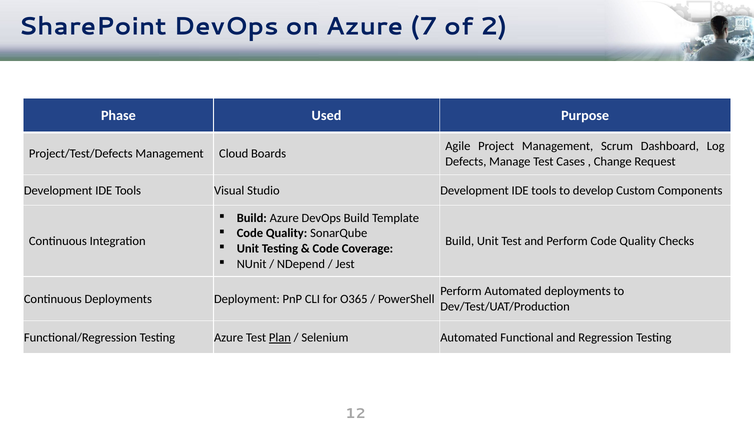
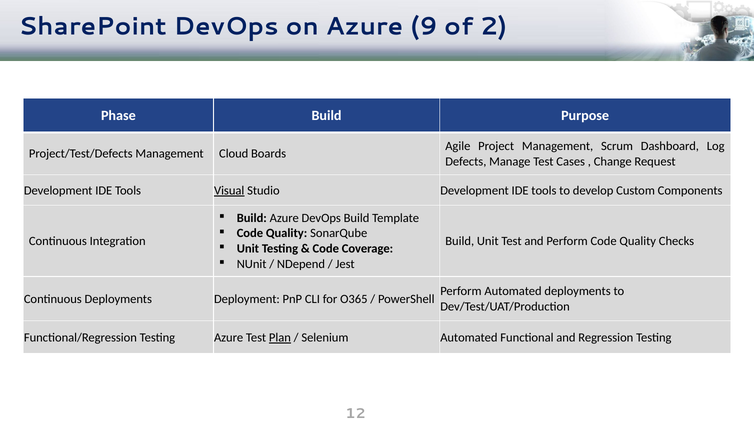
7: 7 -> 9
Phase Used: Used -> Build
Visual underline: none -> present
